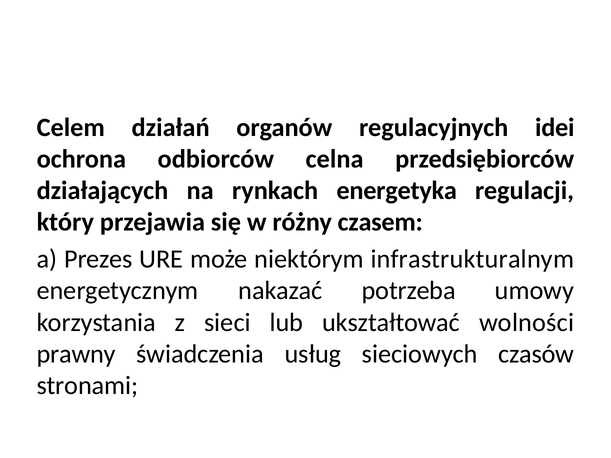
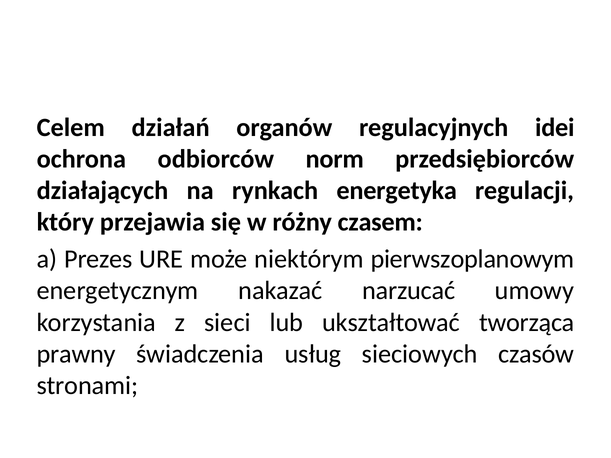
celna: celna -> norm
infrastrukturalnym: infrastrukturalnym -> pierwszoplanowym
potrzeba: potrzeba -> narzucać
wolności: wolności -> tworząca
